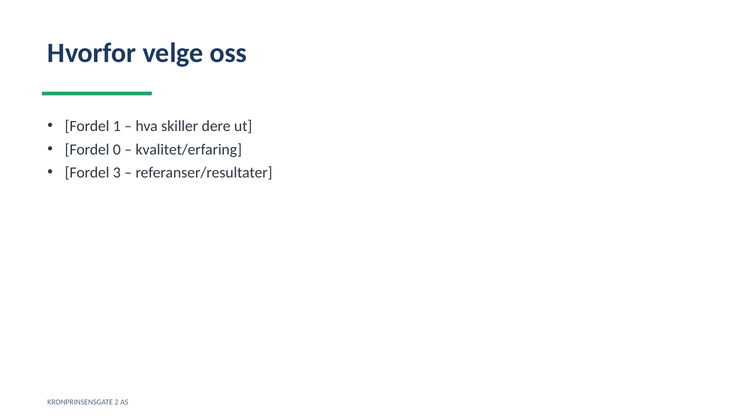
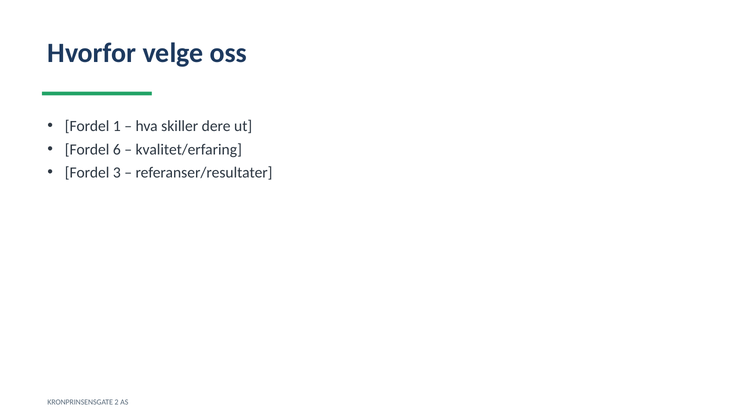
0: 0 -> 6
